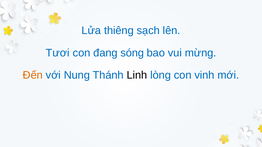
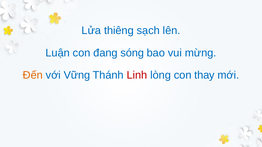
Tươi: Tươi -> Luận
Nung: Nung -> Vững
Linh colour: black -> red
vinh: vinh -> thay
